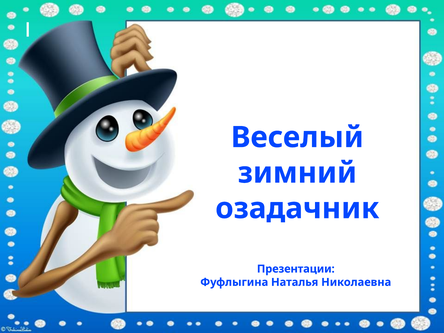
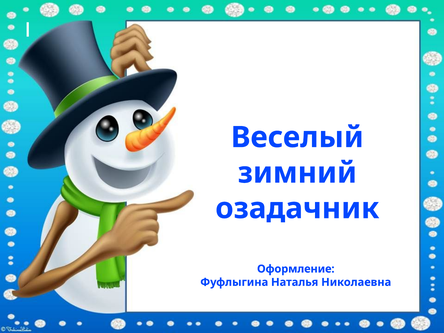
Презентации: Презентации -> Оформление
